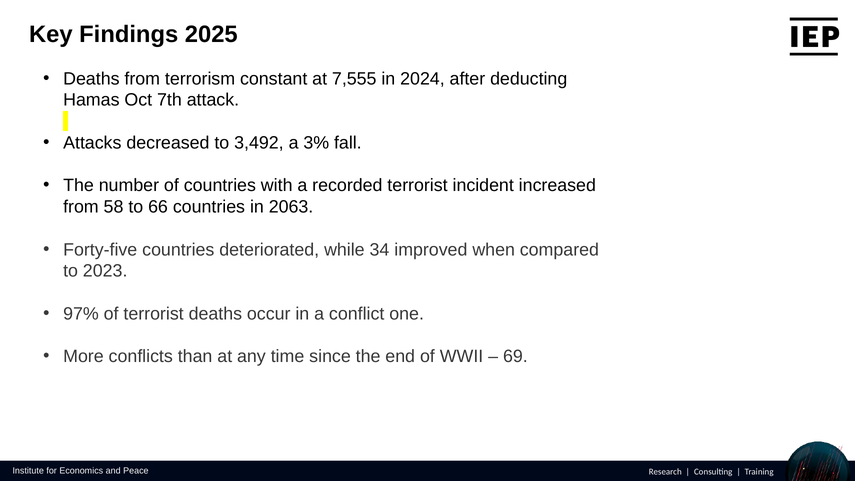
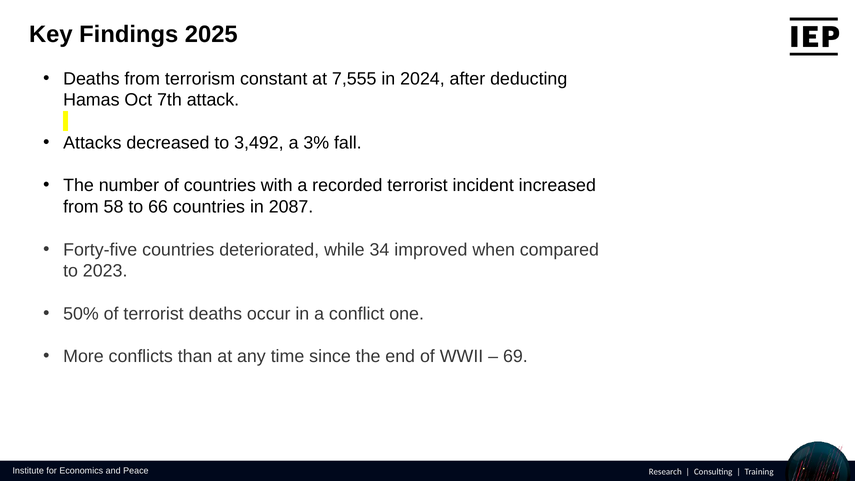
2063: 2063 -> 2087
97%: 97% -> 50%
